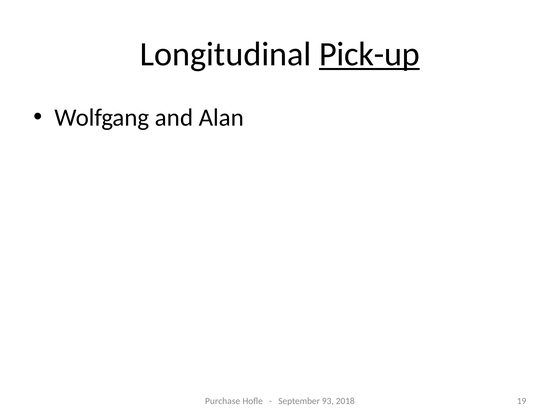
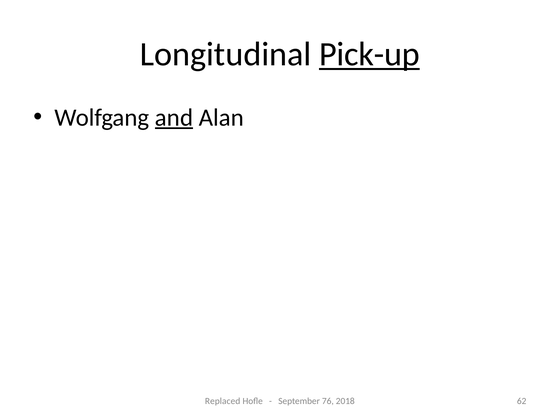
and underline: none -> present
Purchase: Purchase -> Replaced
93: 93 -> 76
19: 19 -> 62
